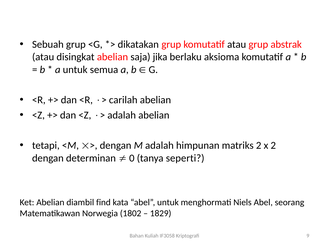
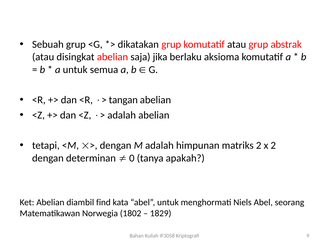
carilah: carilah -> tangan
seperti: seperti -> apakah
